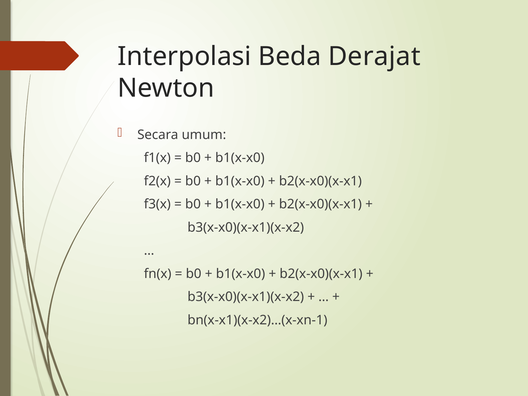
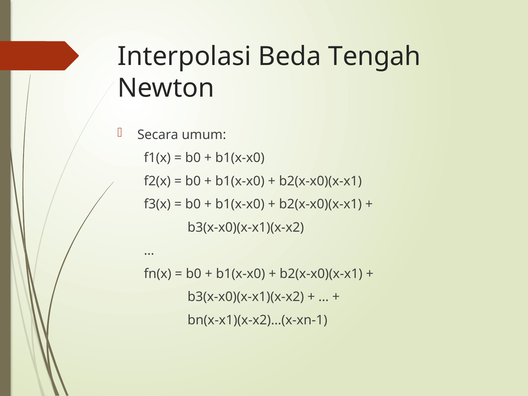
Derajat: Derajat -> Tengah
